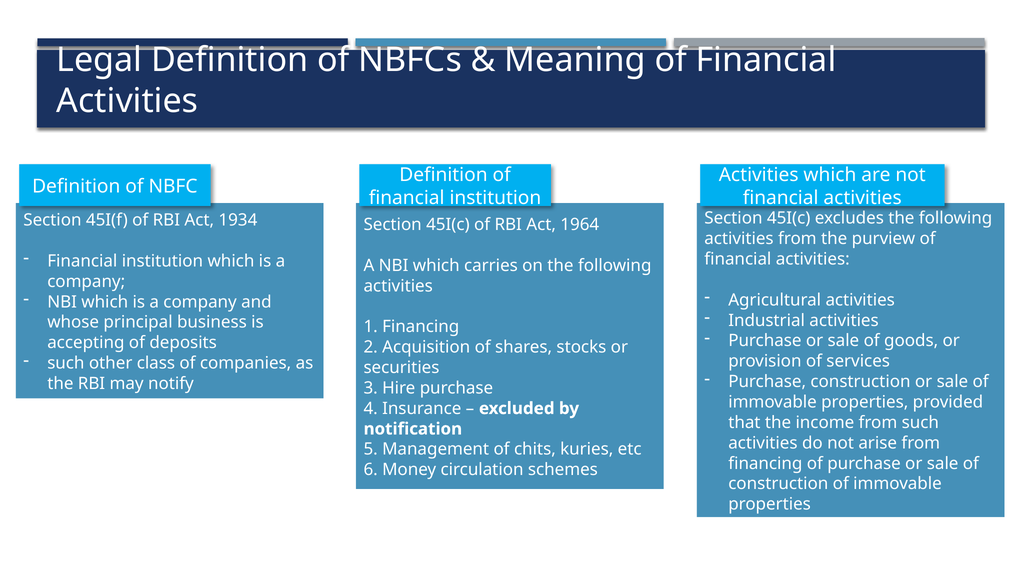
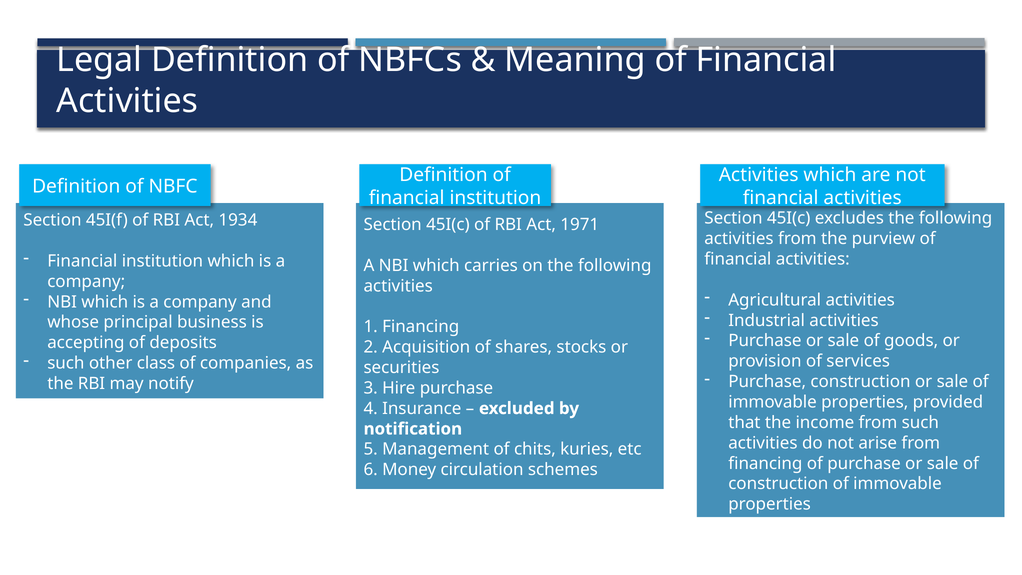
1964: 1964 -> 1971
